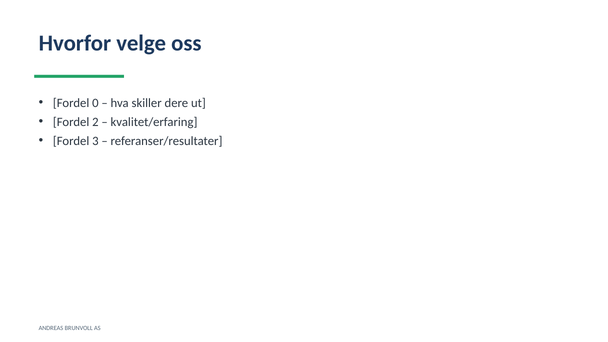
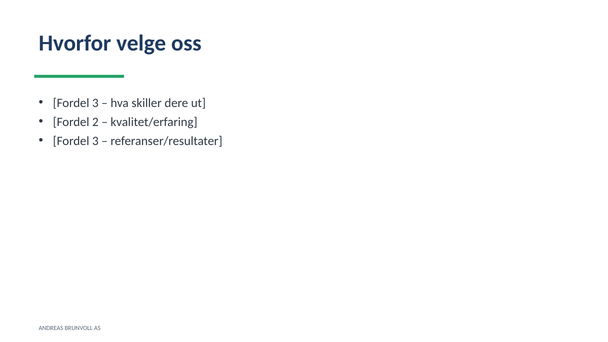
0 at (95, 103): 0 -> 3
